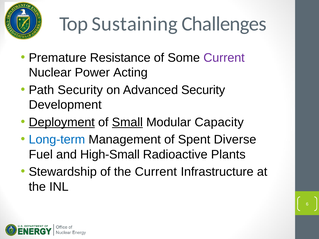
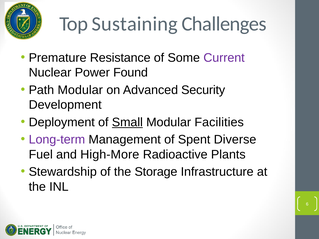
Acting: Acting -> Found
Path Security: Security -> Modular
Deployment underline: present -> none
Capacity: Capacity -> Facilities
Long-term colour: blue -> purple
High-Small: High-Small -> High-More
the Current: Current -> Storage
